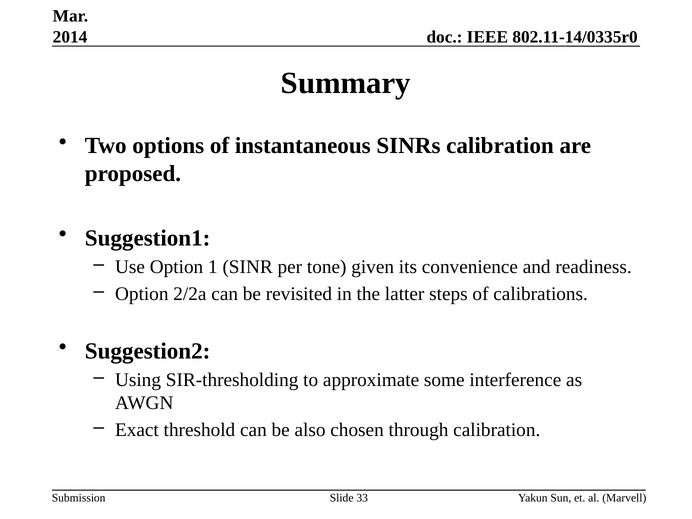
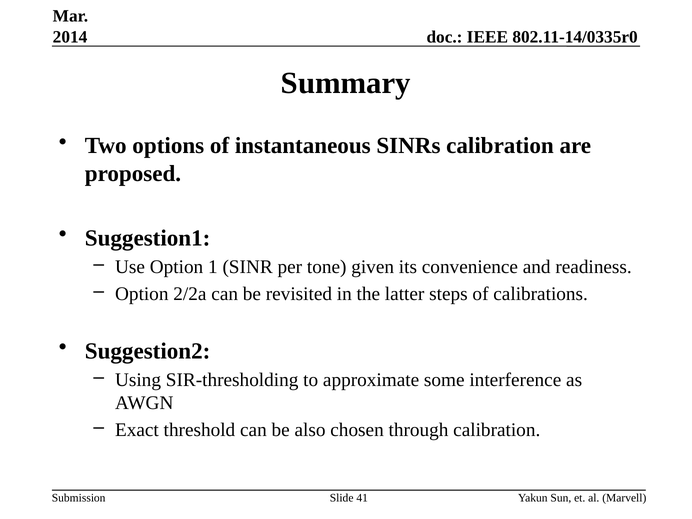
33: 33 -> 41
